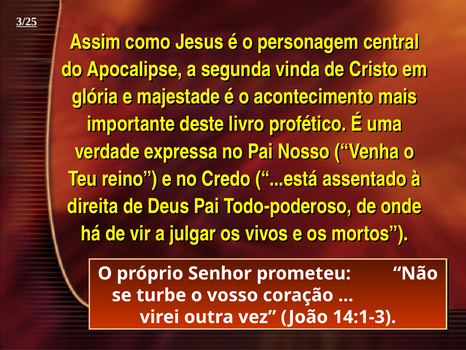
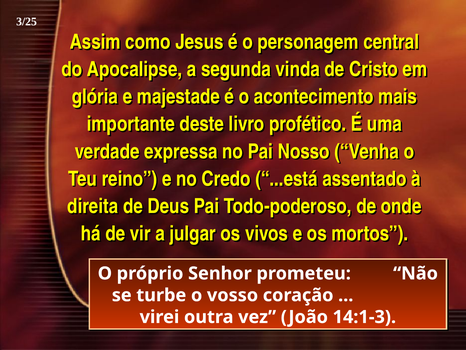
3/25 underline: present -> none
